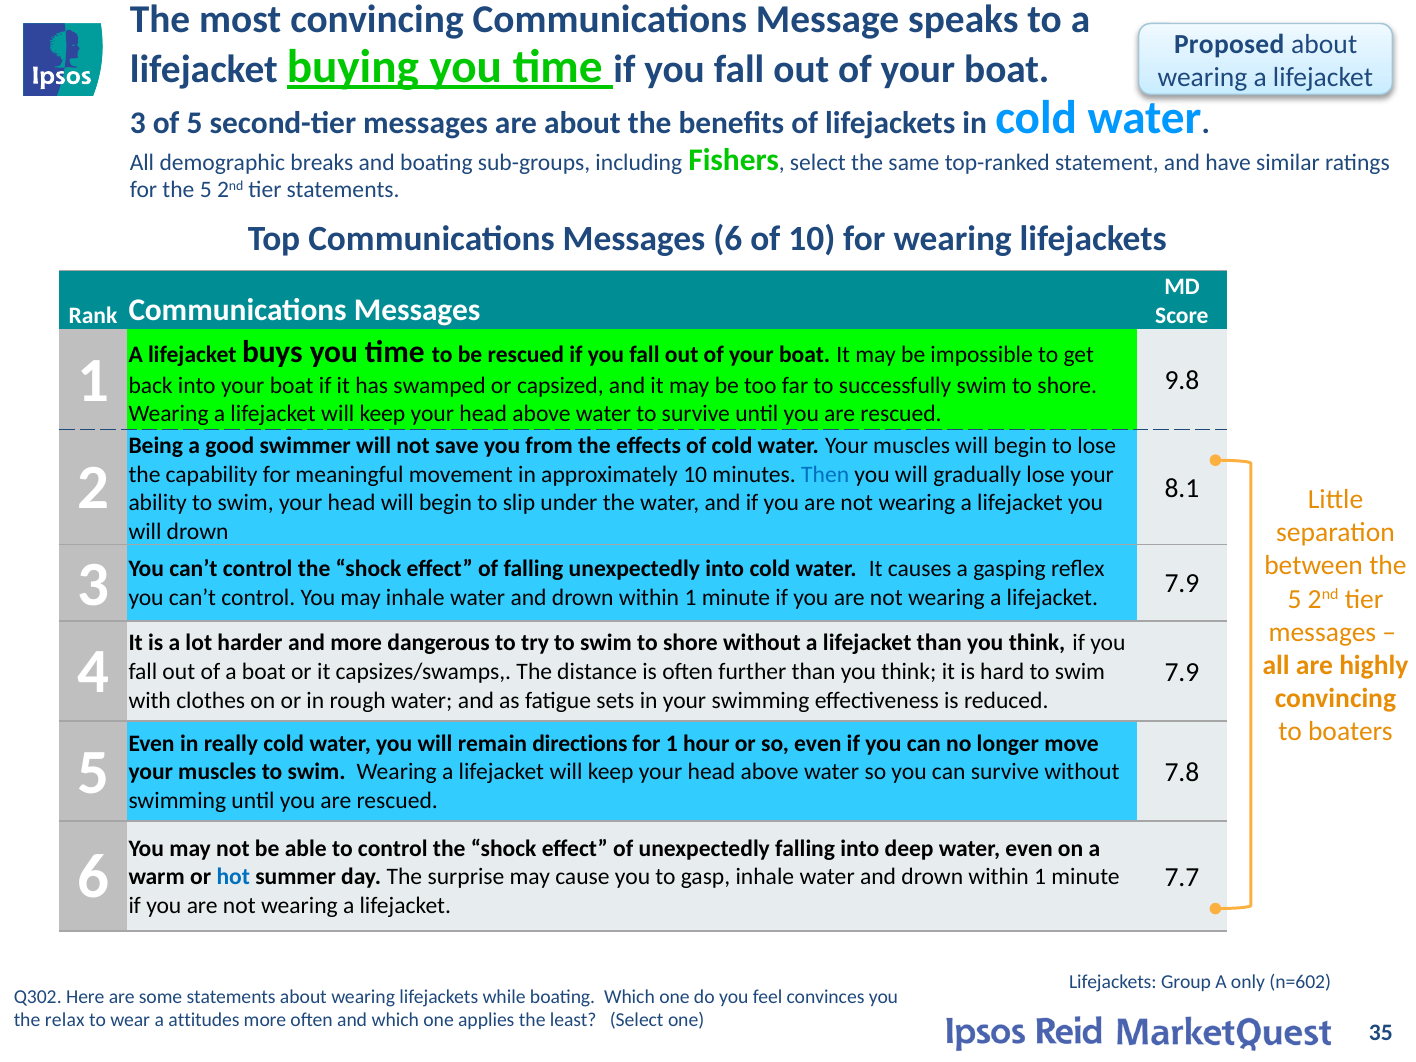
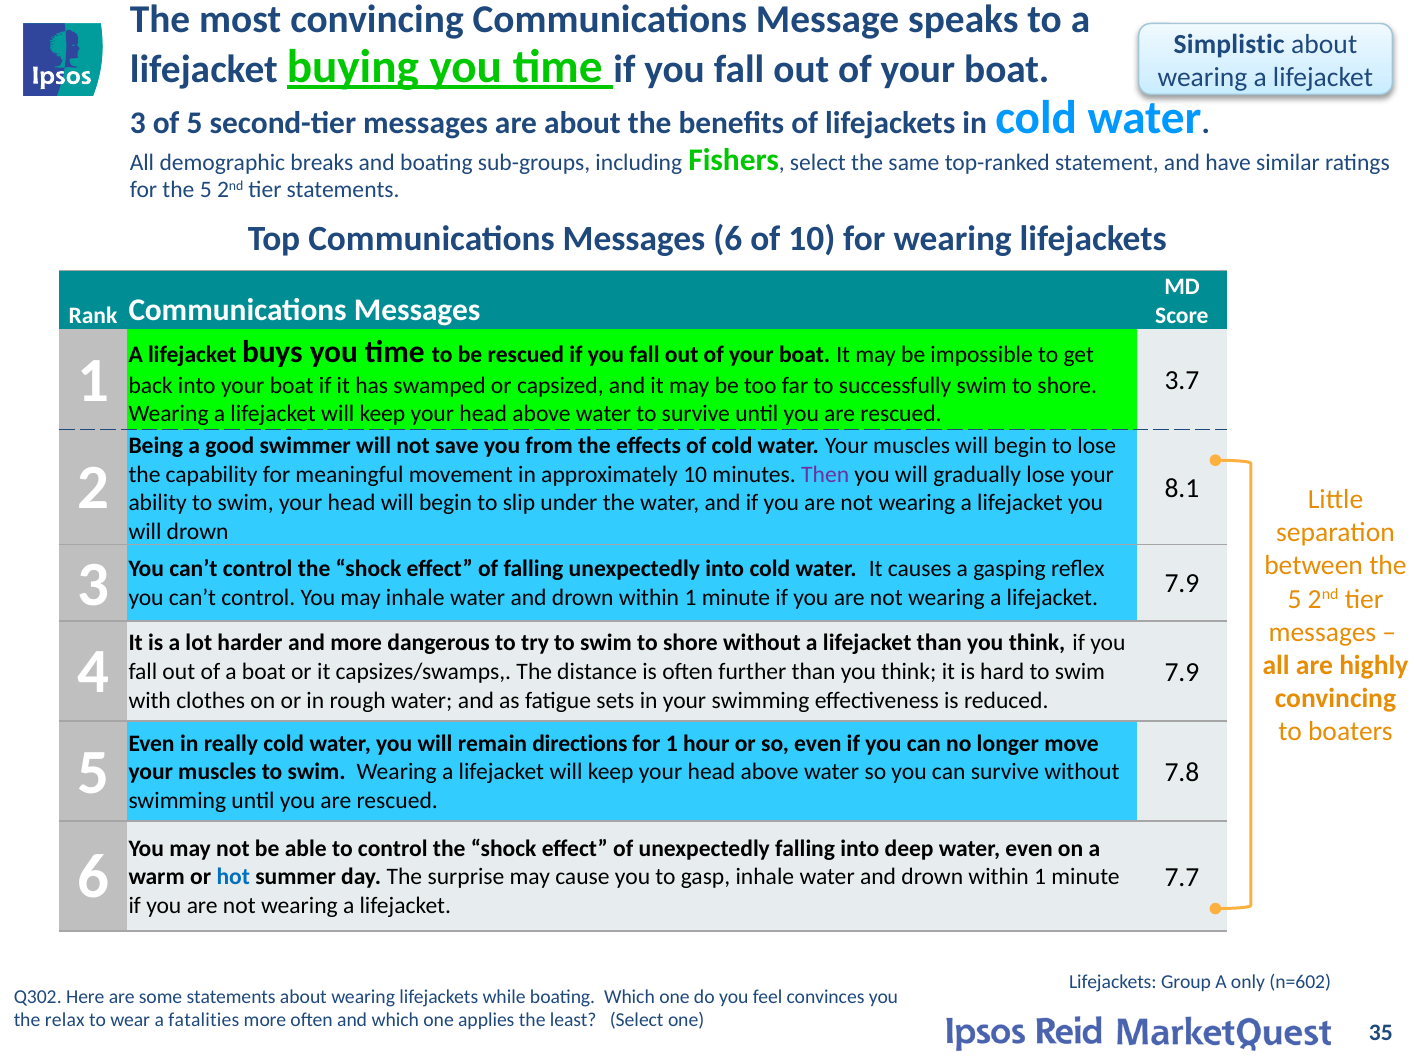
Proposed: Proposed -> Simplistic
9.8: 9.8 -> 3.7
Then colour: blue -> purple
attitudes: attitudes -> fatalities
